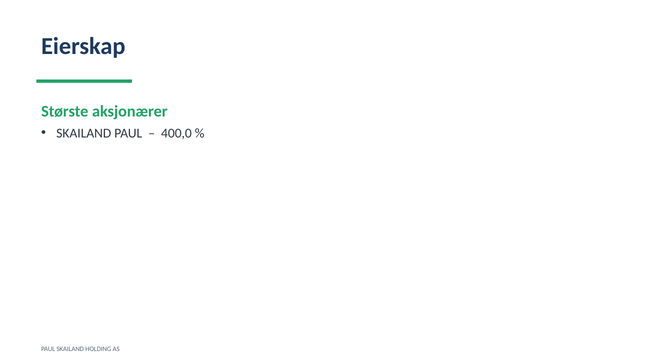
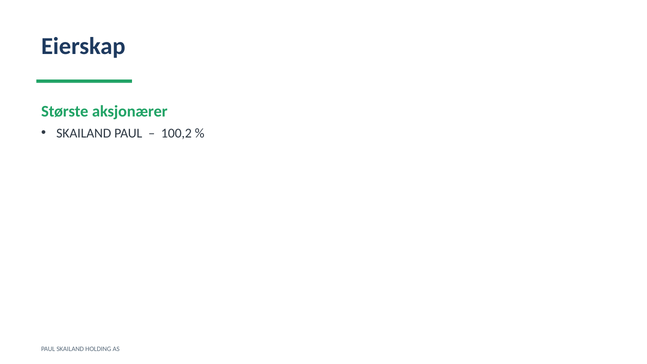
400,0: 400,0 -> 100,2
